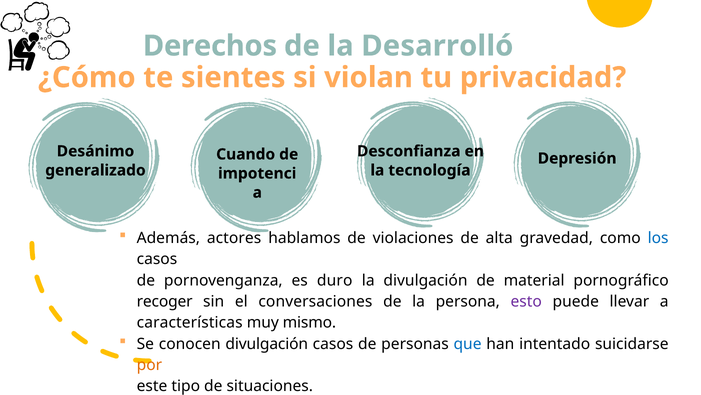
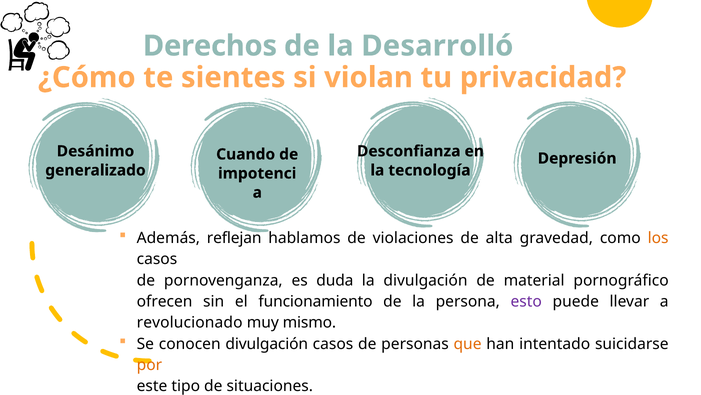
actores: actores -> reflejan
los colour: blue -> orange
duro: duro -> duda
recoger: recoger -> ofrecen
conversaciones: conversaciones -> funcionamiento
características: características -> revolucionado
que colour: blue -> orange
